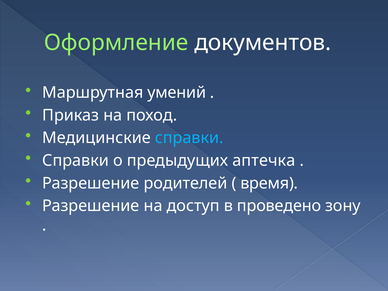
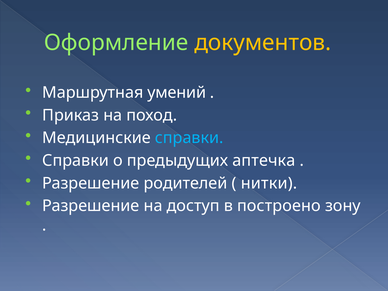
документов colour: white -> yellow
время: время -> нитки
проведено: проведено -> построено
